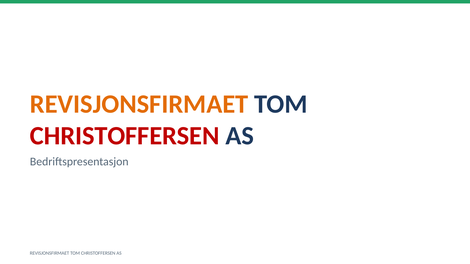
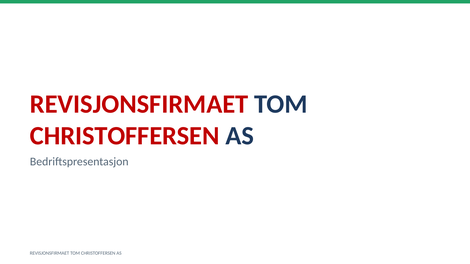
REVISJONSFIRMAET at (139, 104) colour: orange -> red
